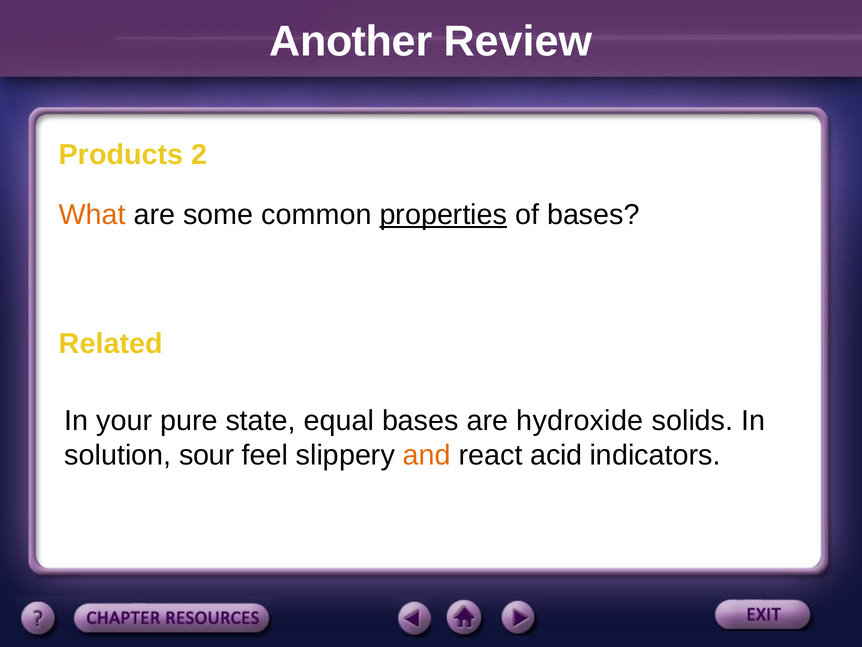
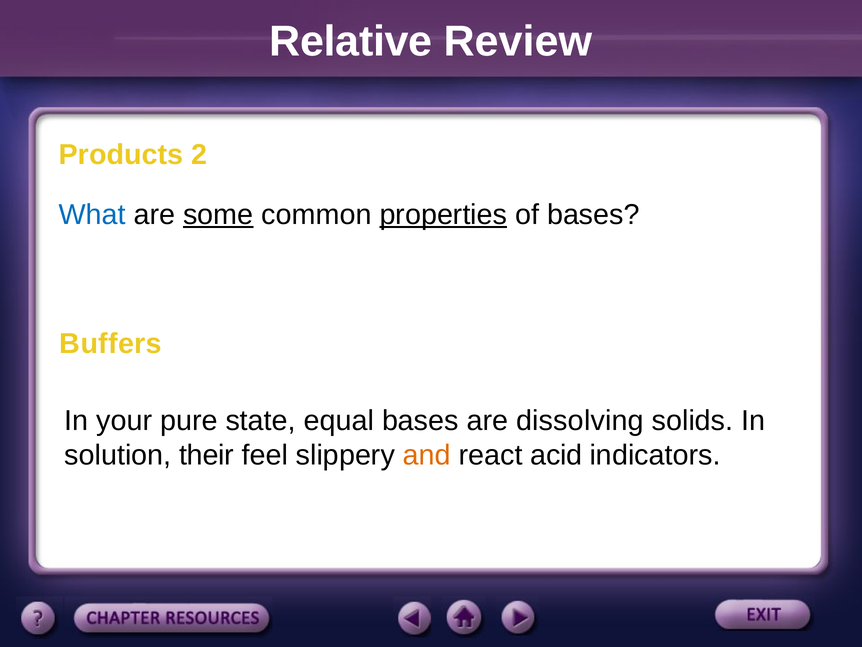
Another: Another -> Relative
What colour: orange -> blue
some underline: none -> present
Related: Related -> Buffers
hydroxide: hydroxide -> dissolving
sour: sour -> their
